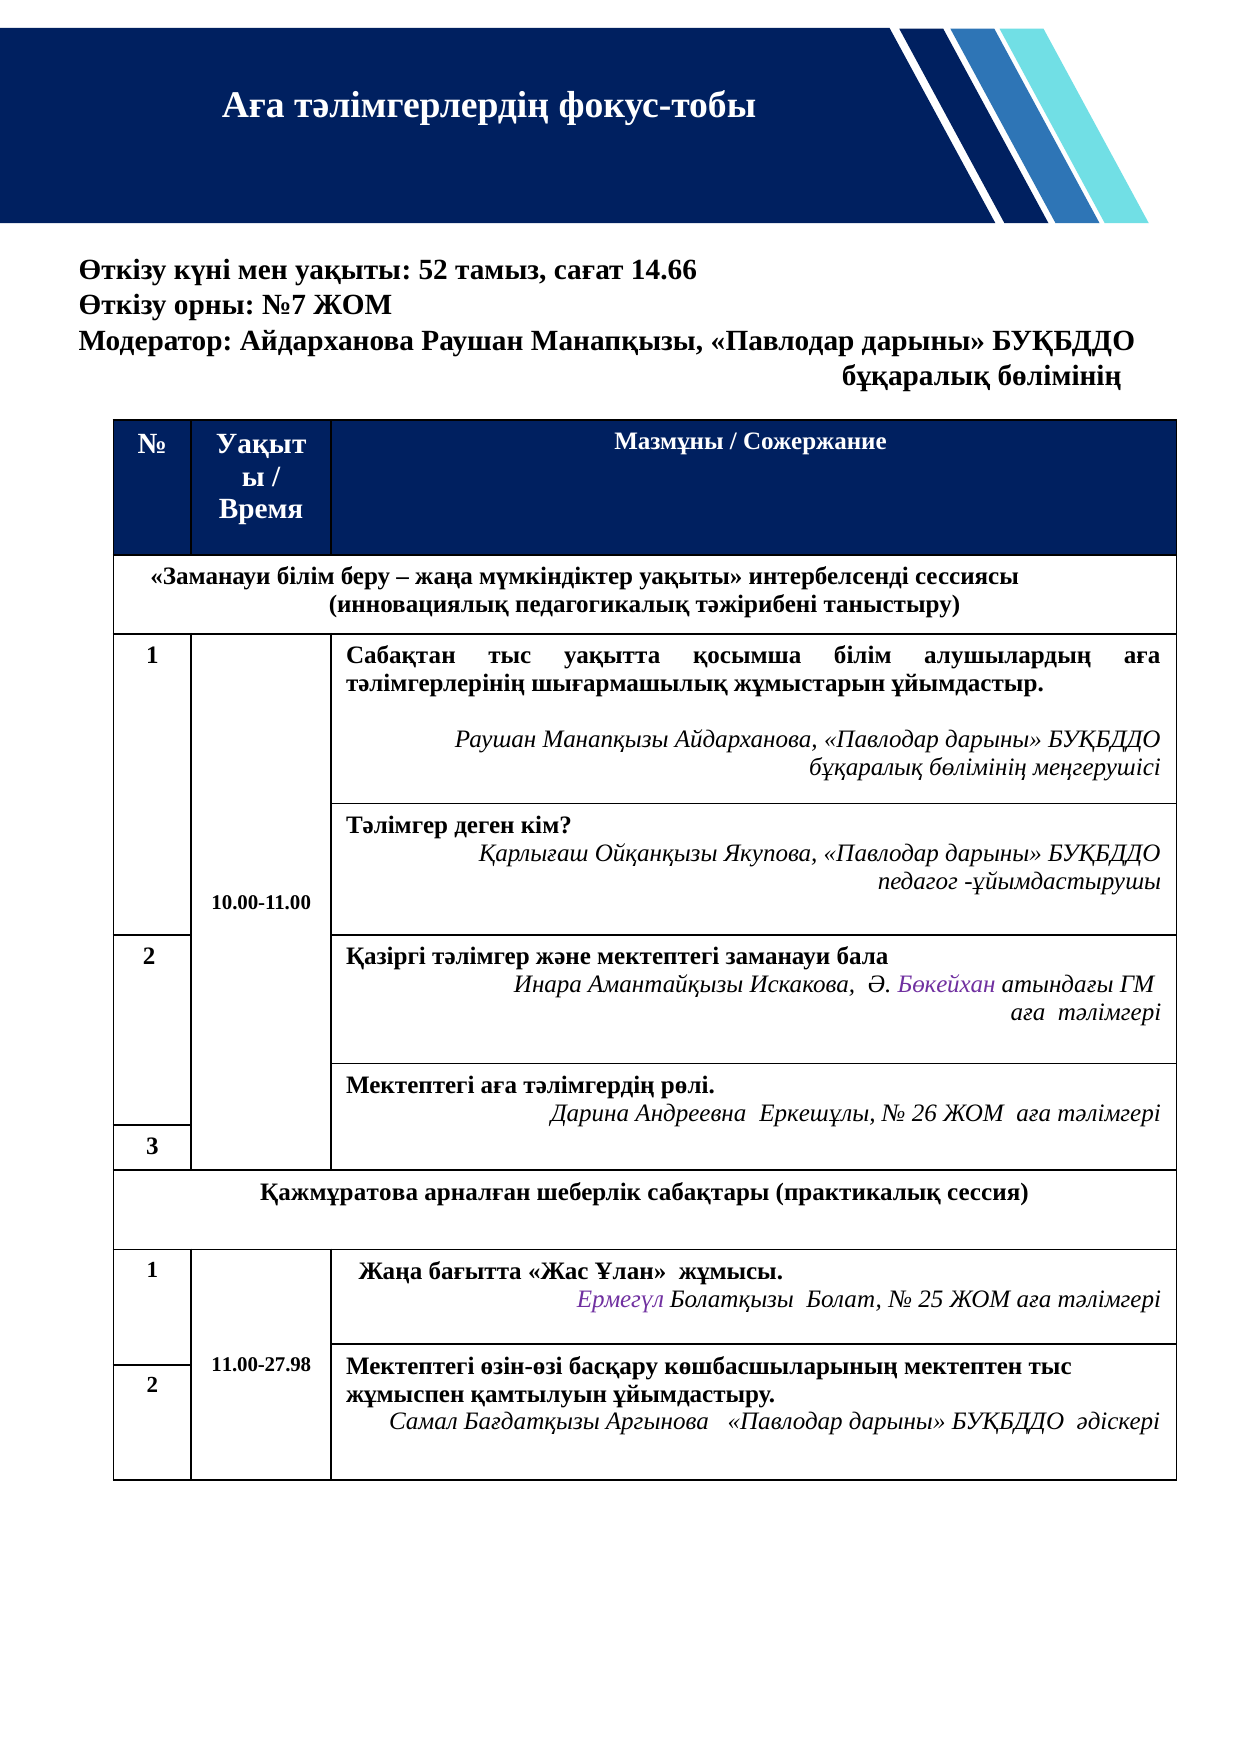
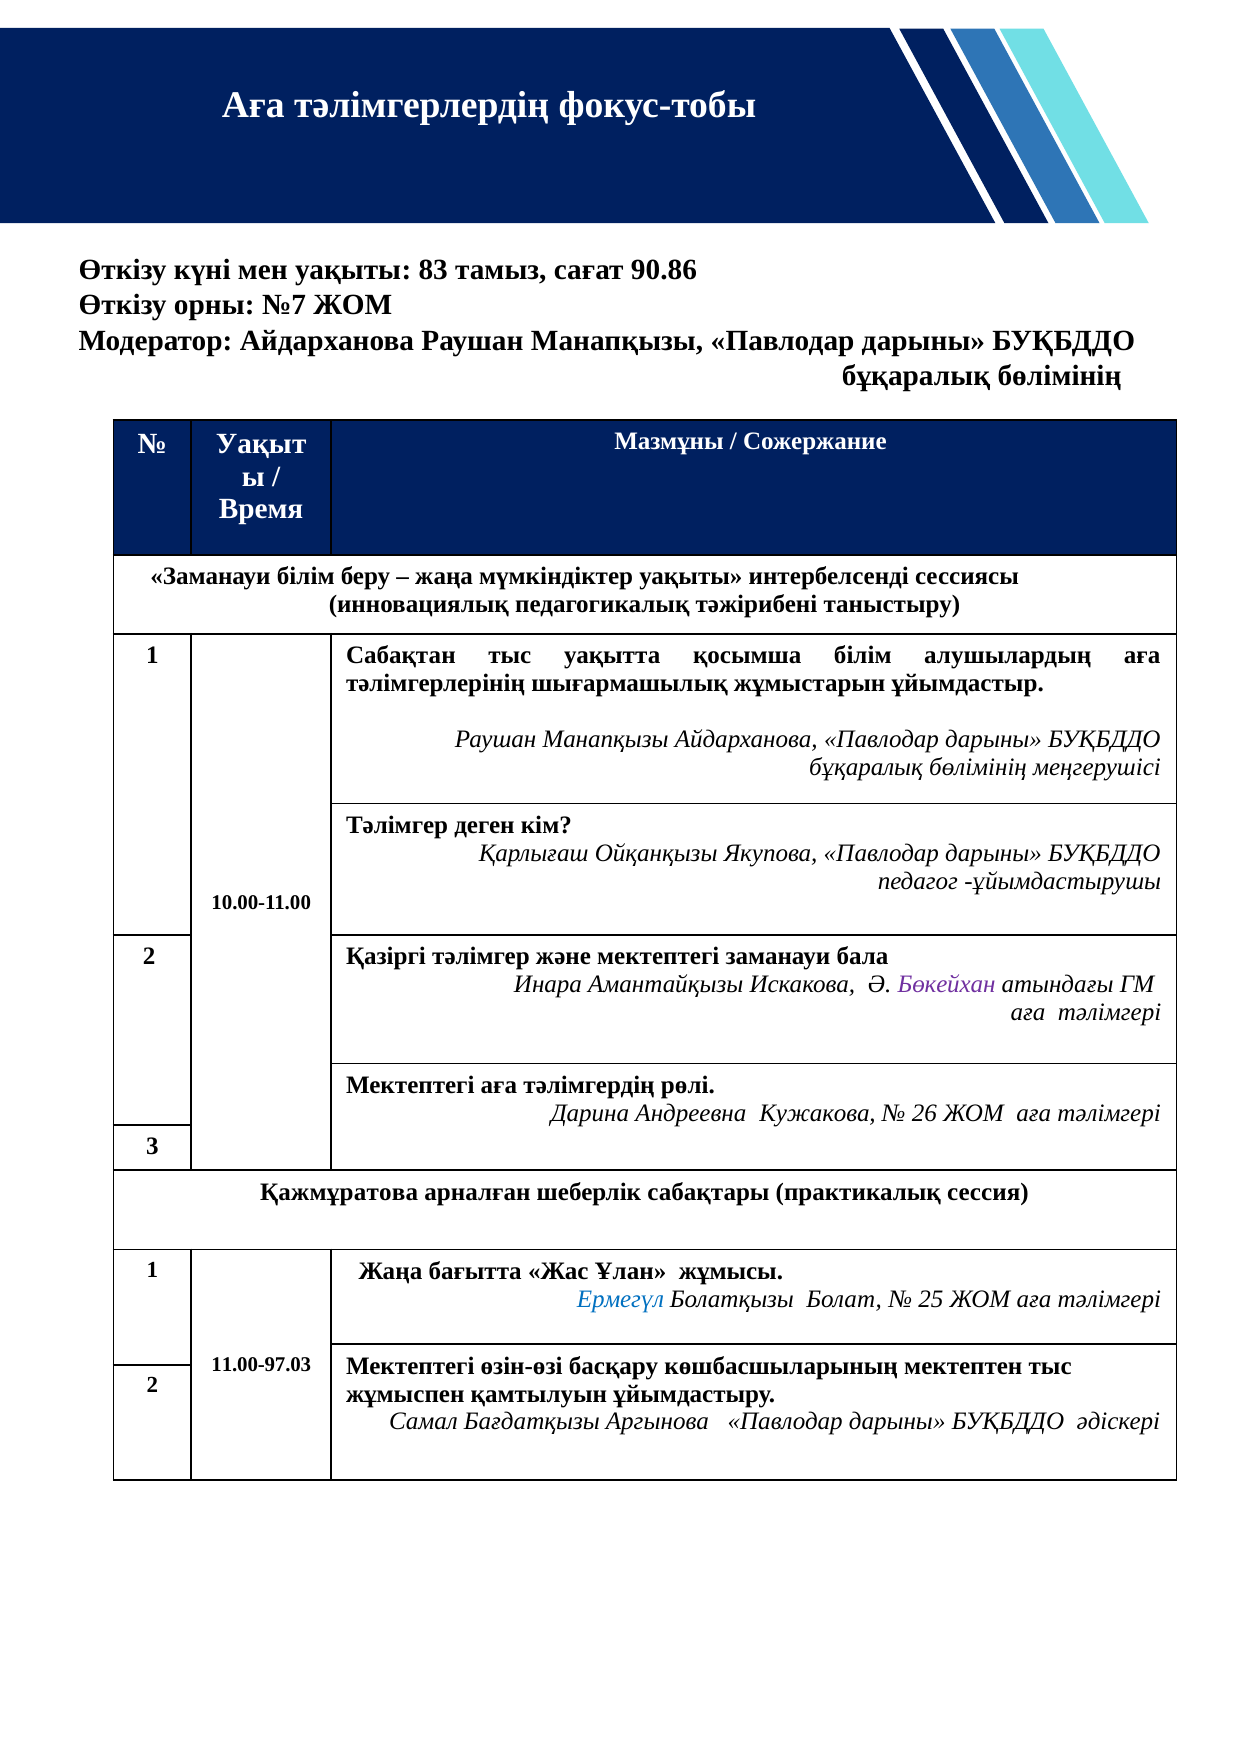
52: 52 -> 83
14.66: 14.66 -> 90.86
Еркешұлы: Еркешұлы -> Кужакова
Ермегүл colour: purple -> blue
11.00-27.98: 11.00-27.98 -> 11.00-97.03
